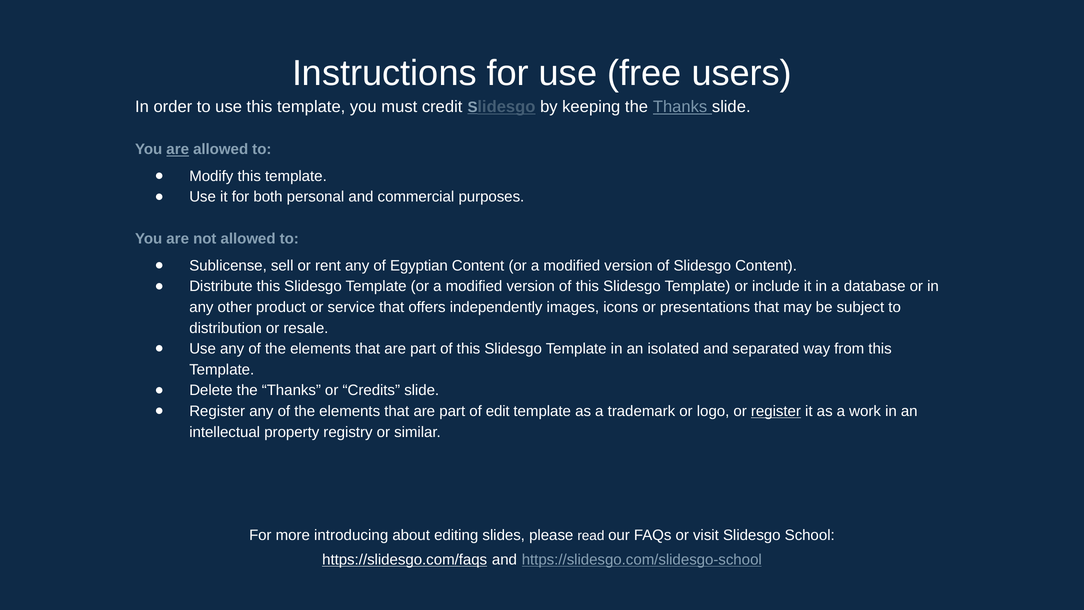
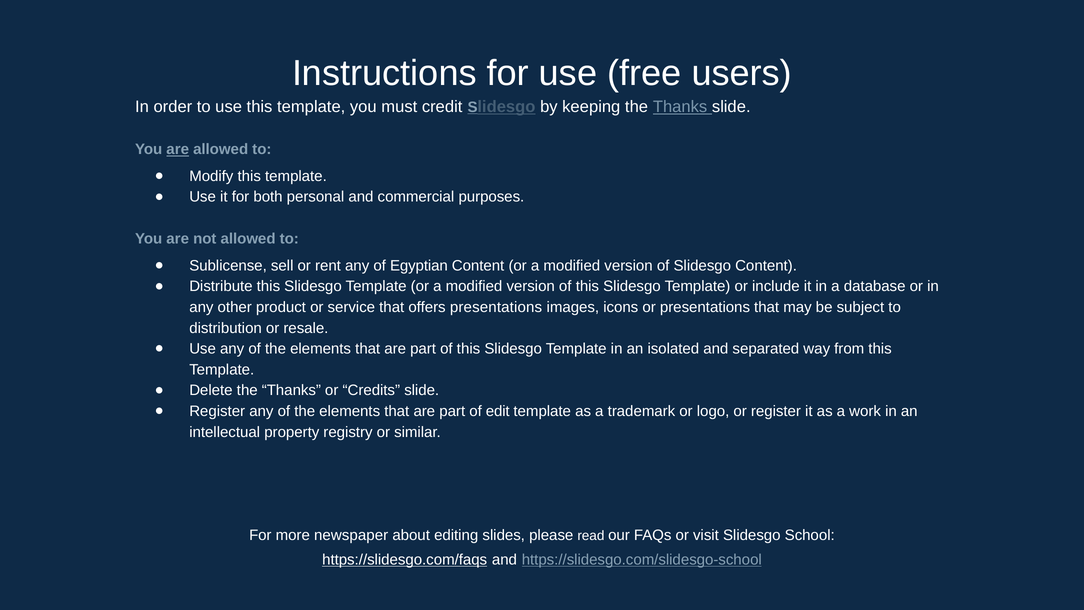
offers independently: independently -> presentations
register at (776, 411) underline: present -> none
introducing: introducing -> newspaper
